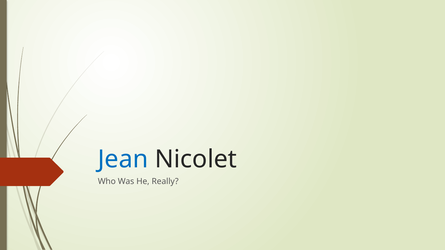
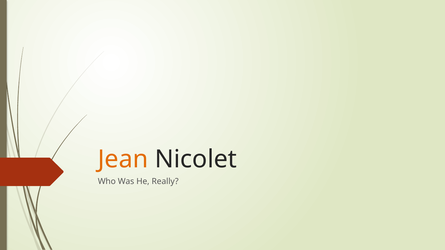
Jean colour: blue -> orange
